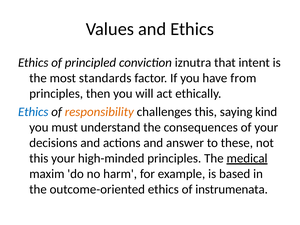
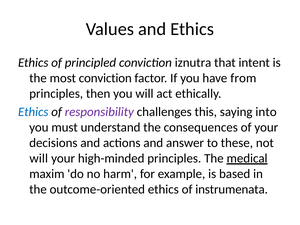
most standards: standards -> conviction
responsibility colour: orange -> purple
kind: kind -> into
this at (39, 158): this -> will
